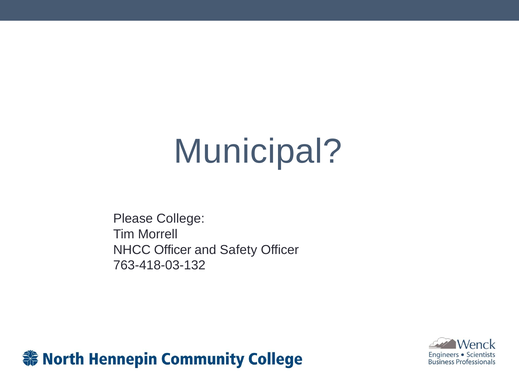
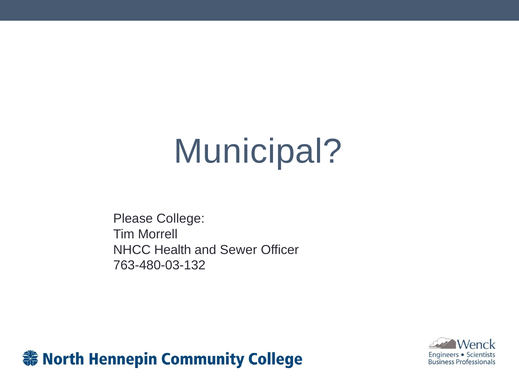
NHCC Officer: Officer -> Health
Safety: Safety -> Sewer
763-418-03-132: 763-418-03-132 -> 763-480-03-132
